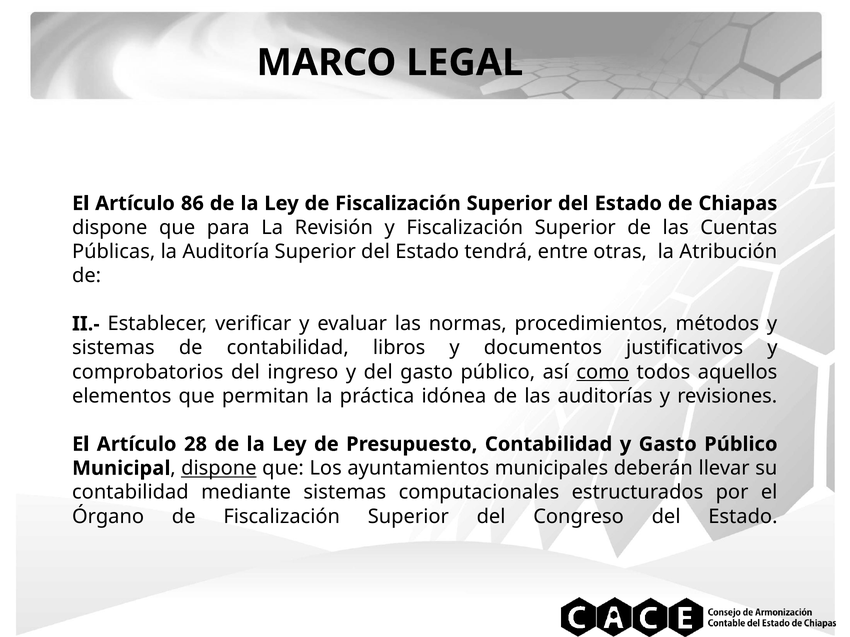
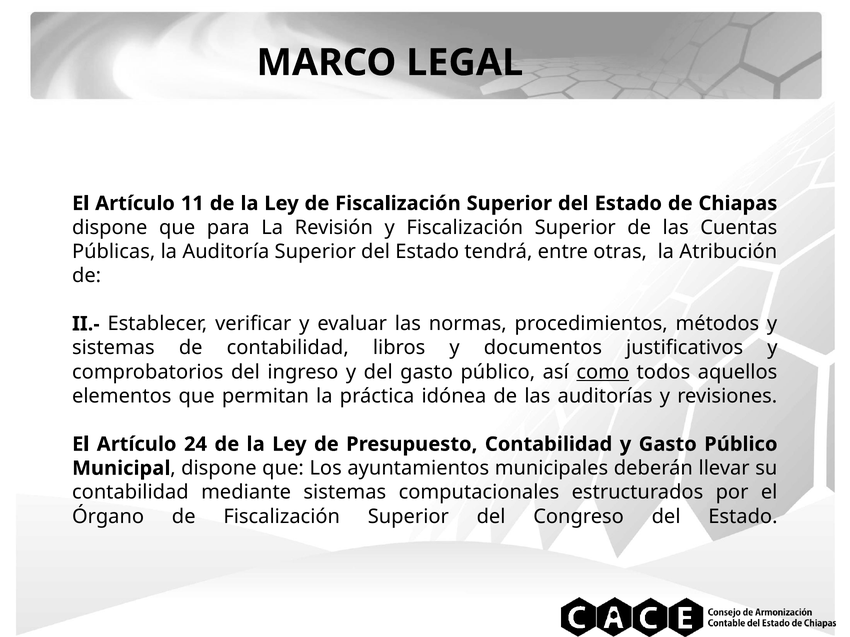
86: 86 -> 11
28: 28 -> 24
dispone at (219, 469) underline: present -> none
